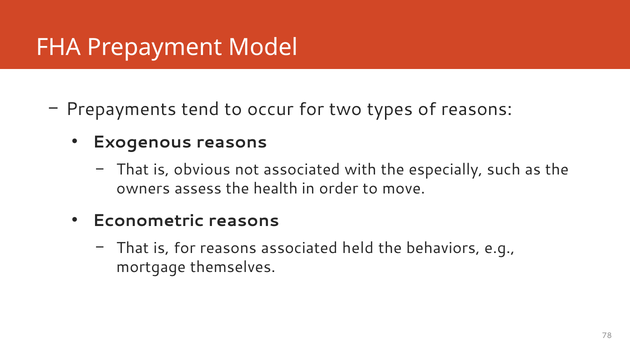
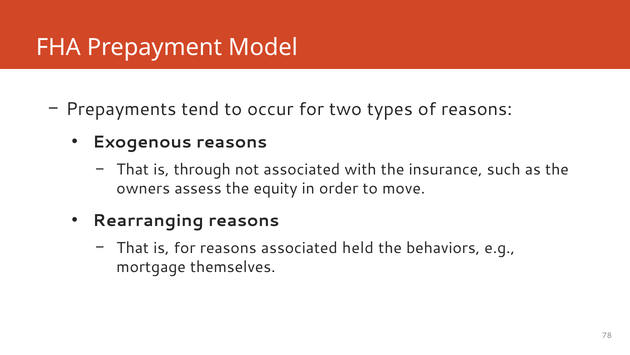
obvious: obvious -> through
especially: especially -> insurance
health: health -> equity
Econometric: Econometric -> Rearranging
